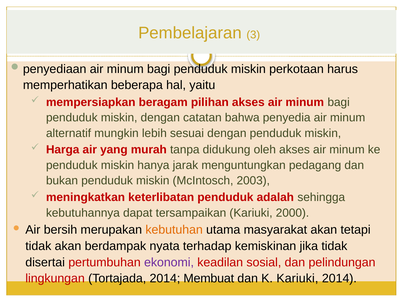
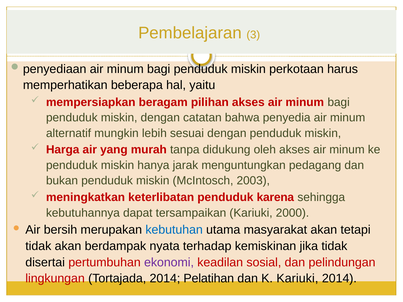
adalah: adalah -> karena
kebutuhan colour: orange -> blue
Membuat: Membuat -> Pelatihan
